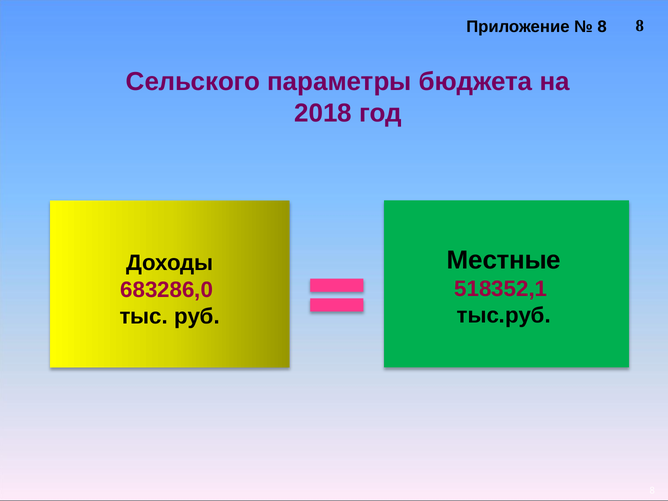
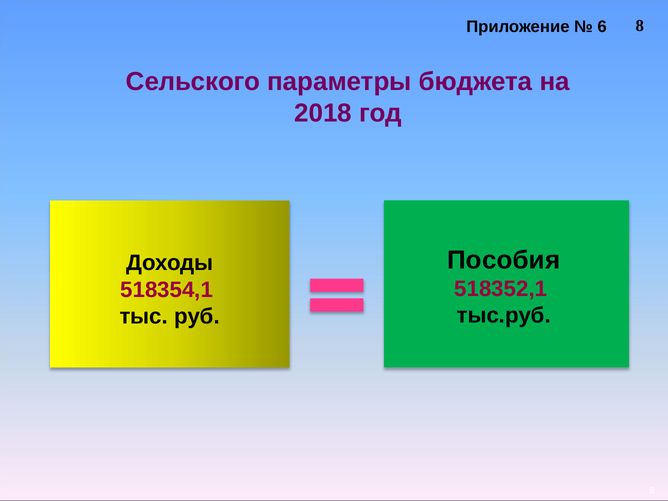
8 at (602, 27): 8 -> 6
Местные: Местные -> Пособия
683286,0: 683286,0 -> 518354,1
